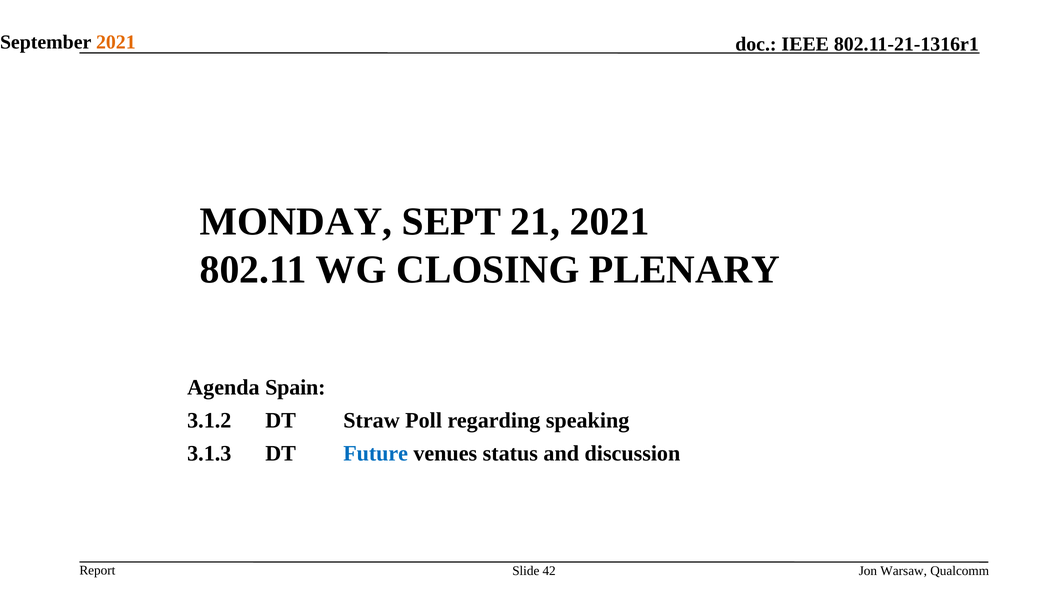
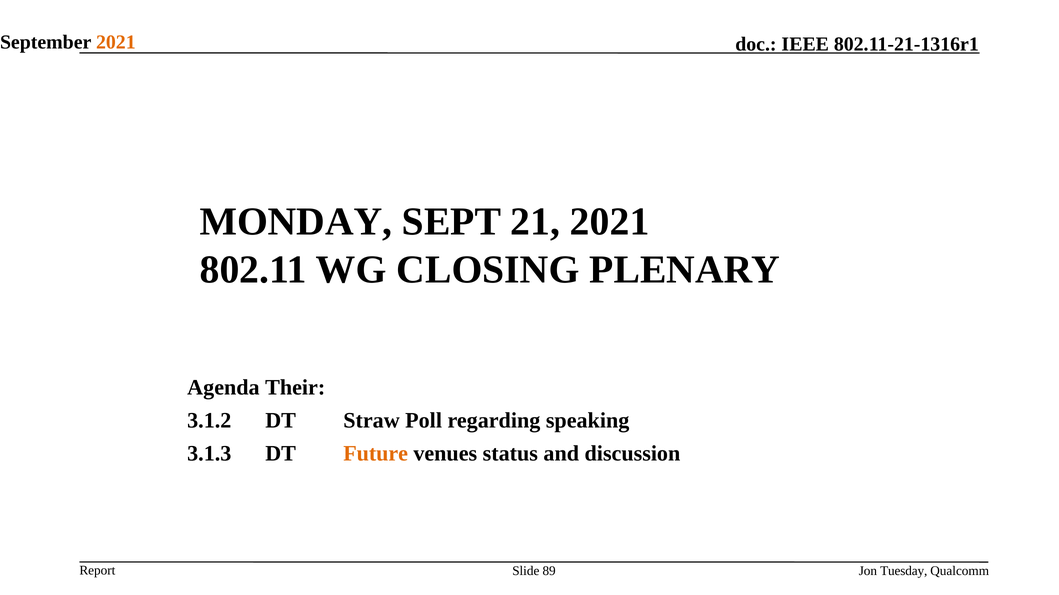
Spain: Spain -> Their
Future colour: blue -> orange
42: 42 -> 89
Warsaw: Warsaw -> Tuesday
